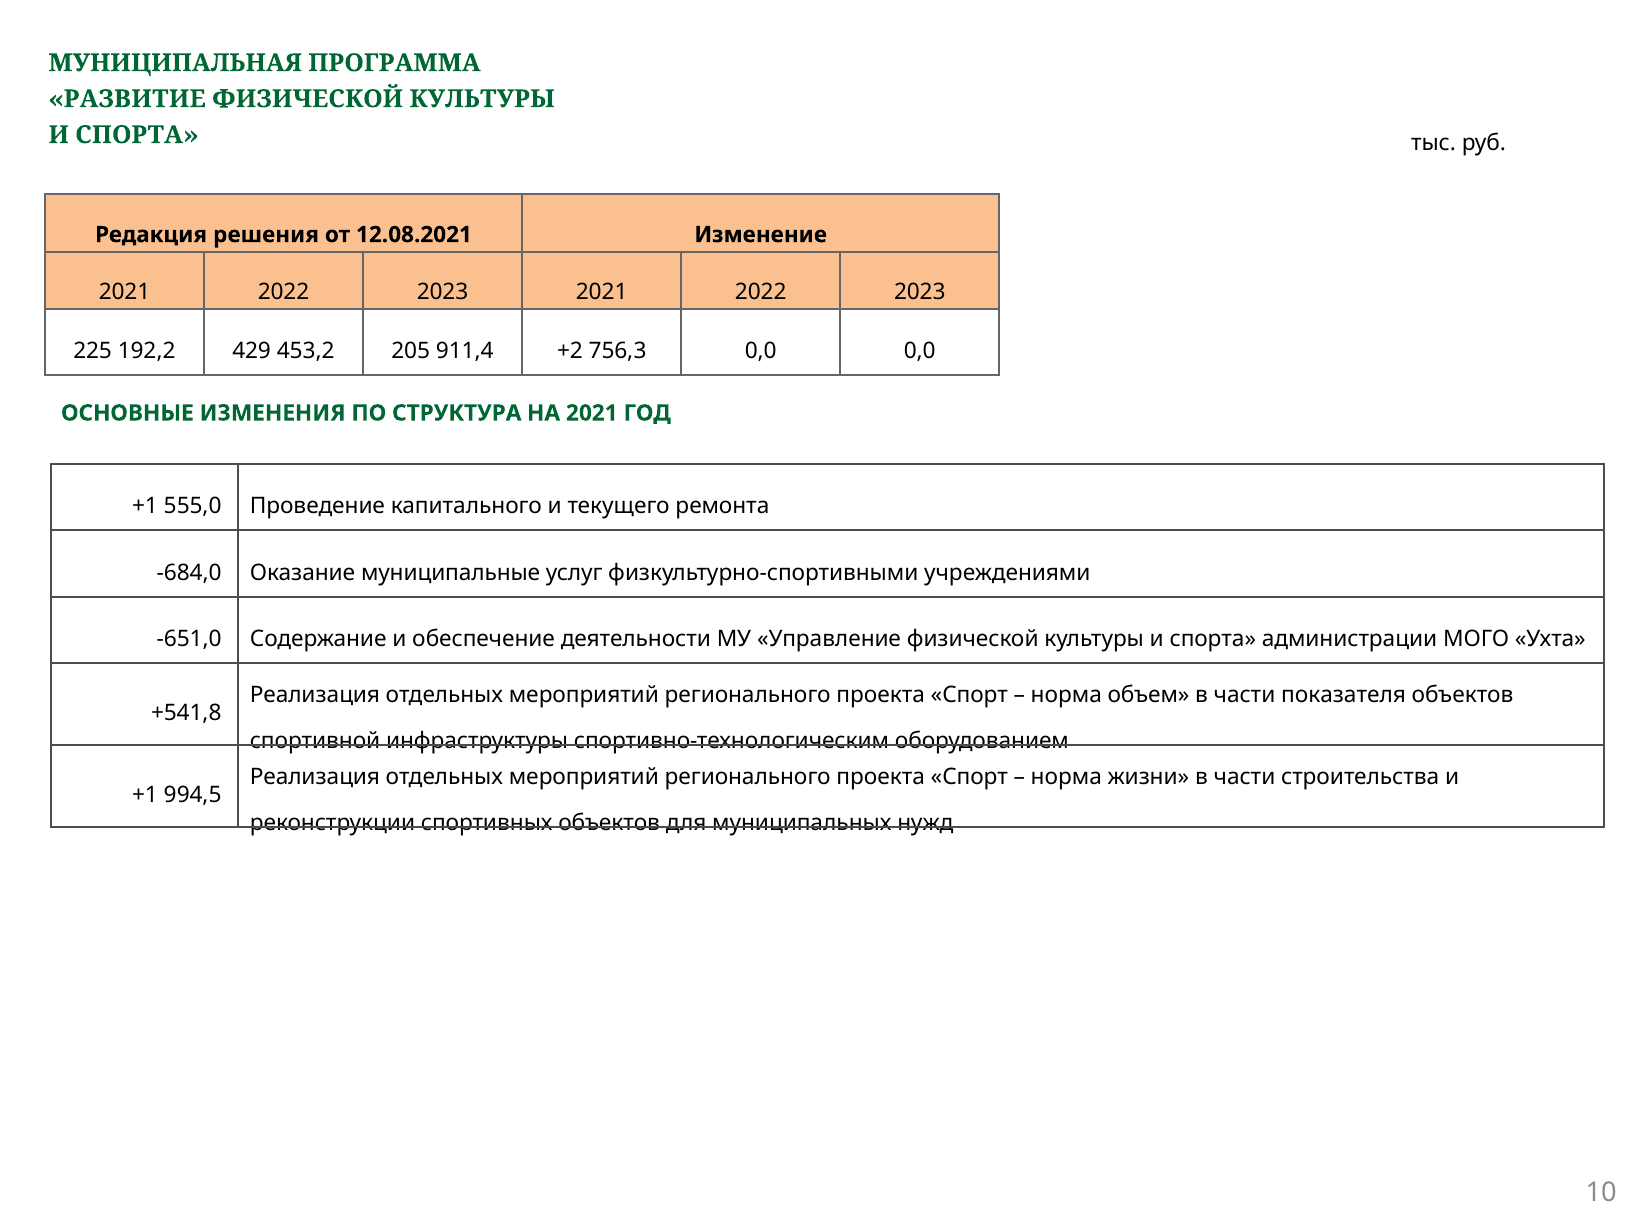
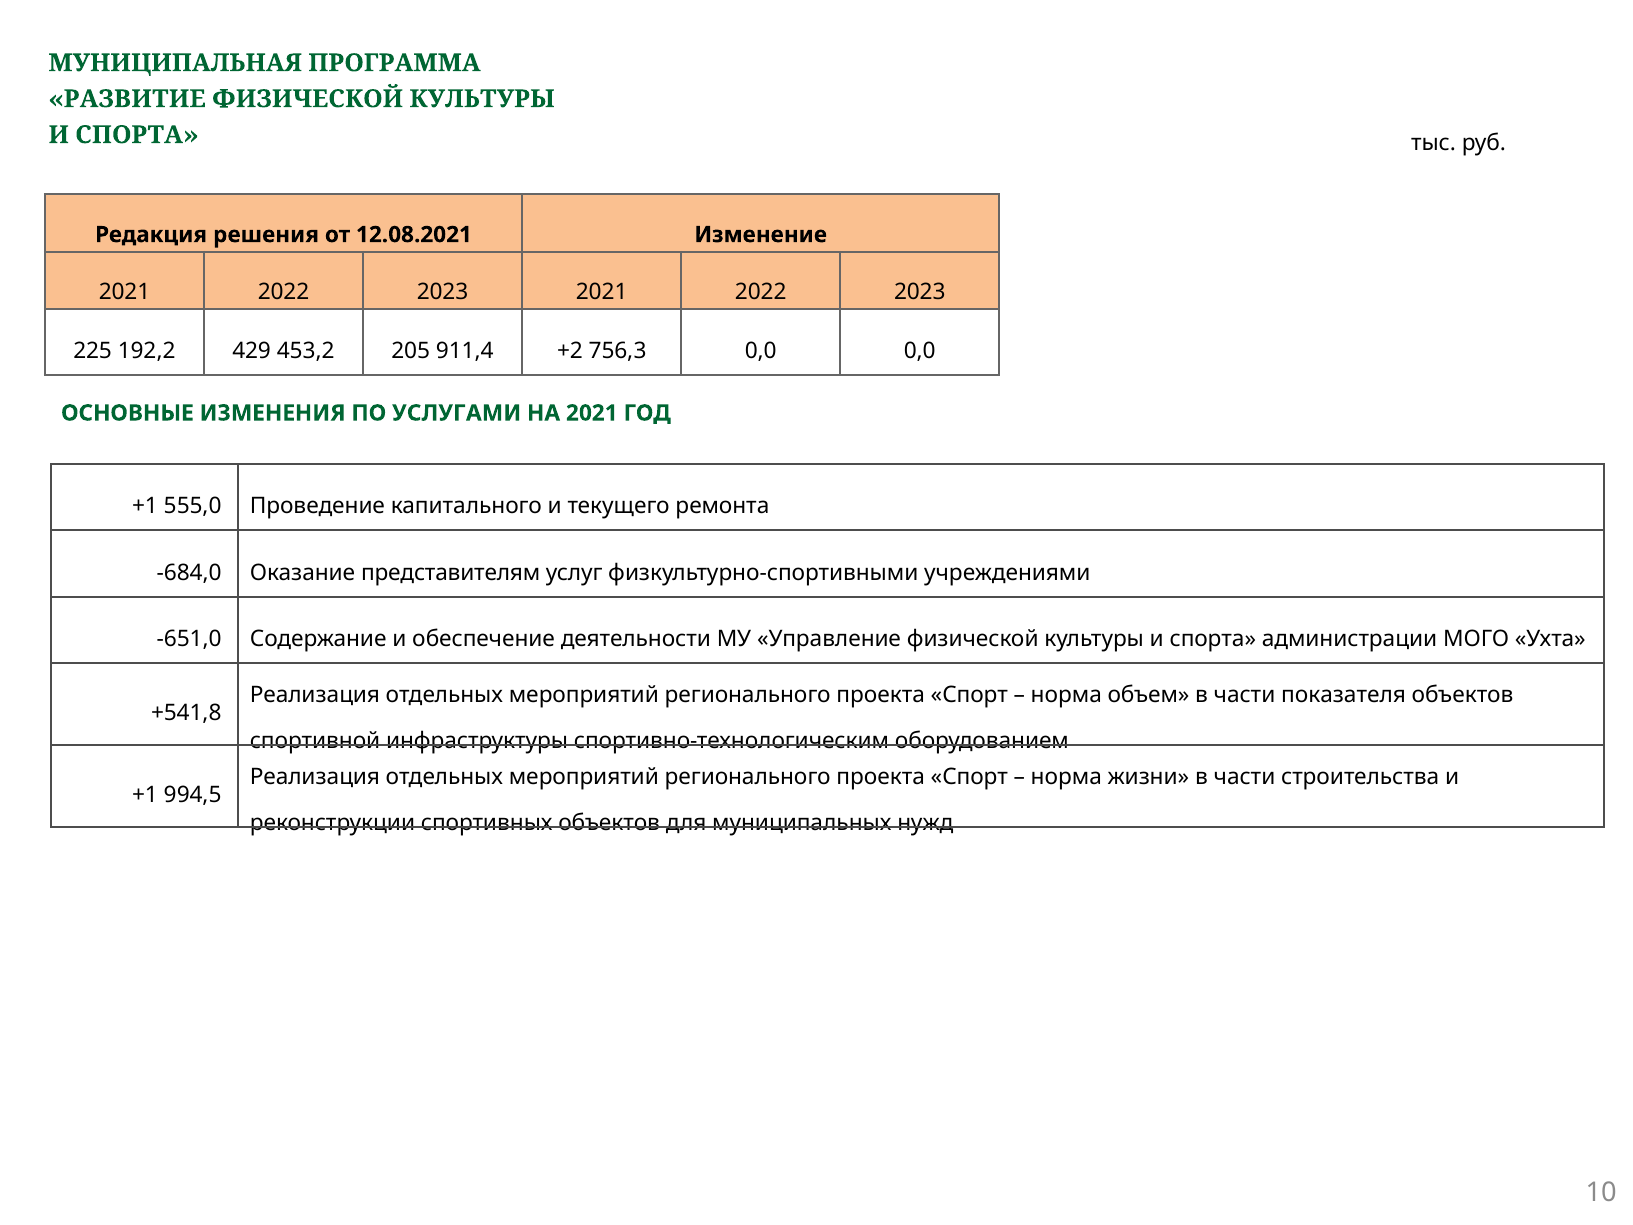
СТРУКТУРА: СТРУКТУРА -> УСЛУГАМИ
муниципальные: муниципальные -> представителям
